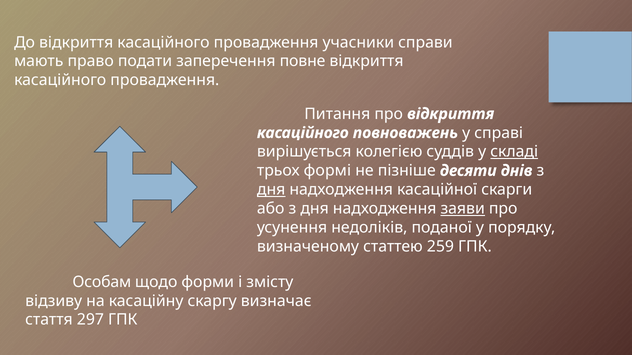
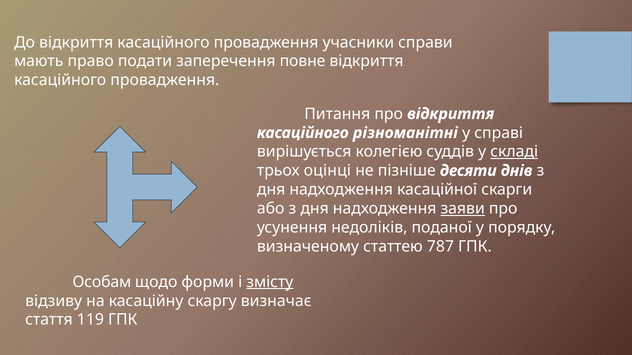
повноважень: повноважень -> різноманітні
формі: формі -> оцінці
дня at (271, 190) underline: present -> none
259: 259 -> 787
змісту underline: none -> present
297: 297 -> 119
